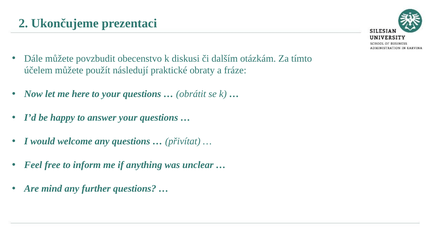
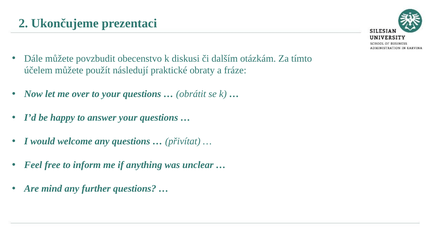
here: here -> over
